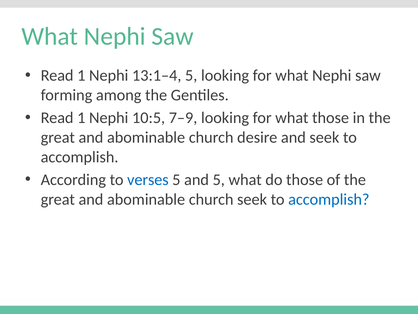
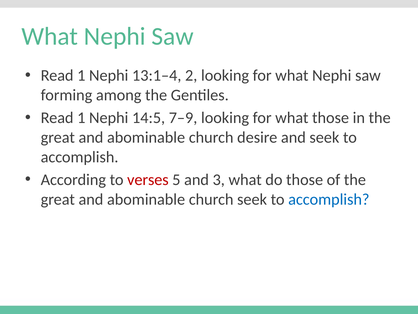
13:1–4 5: 5 -> 2
10:5: 10:5 -> 14:5
verses colour: blue -> red
and 5: 5 -> 3
